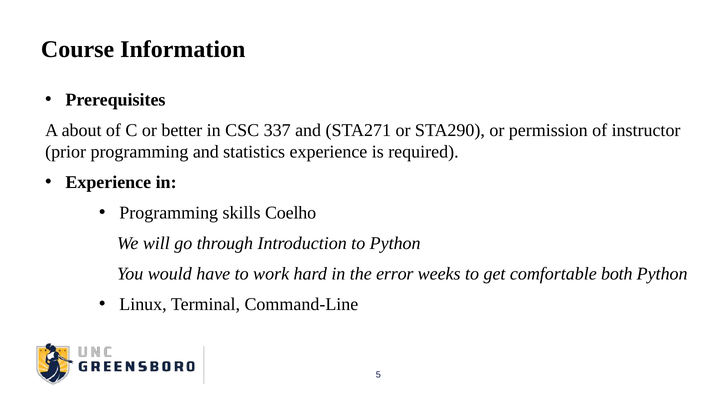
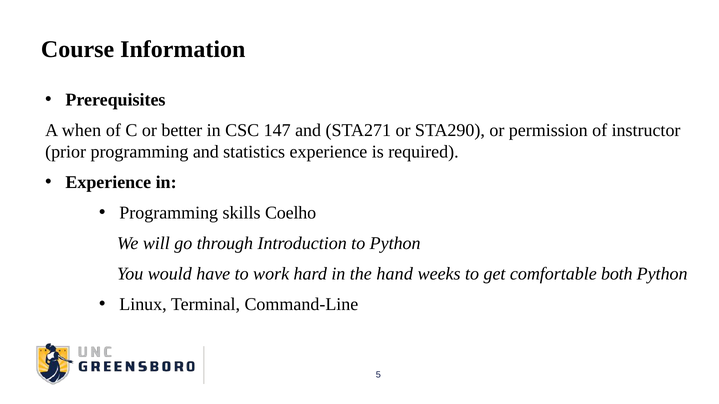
about: about -> when
337: 337 -> 147
error: error -> hand
